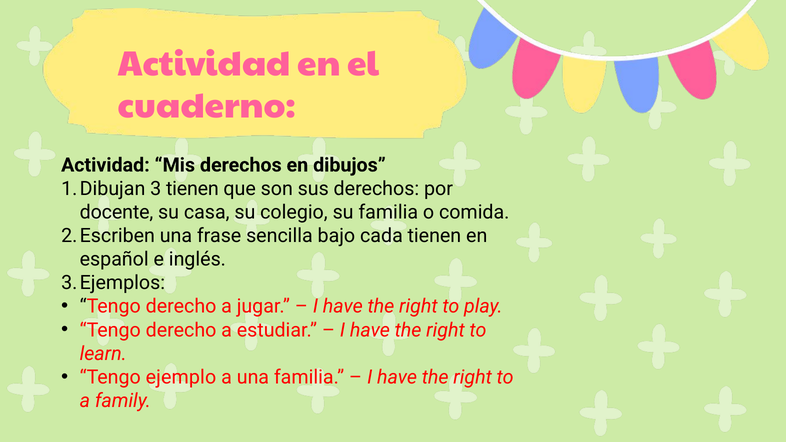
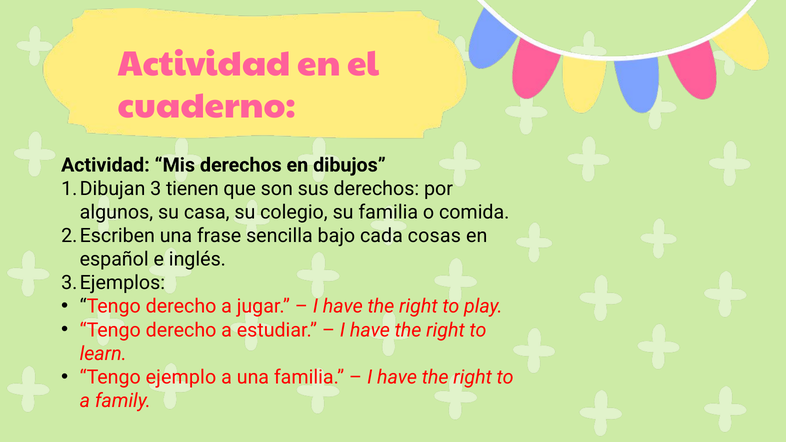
docente: docente -> algunos
cada tienen: tienen -> cosas
